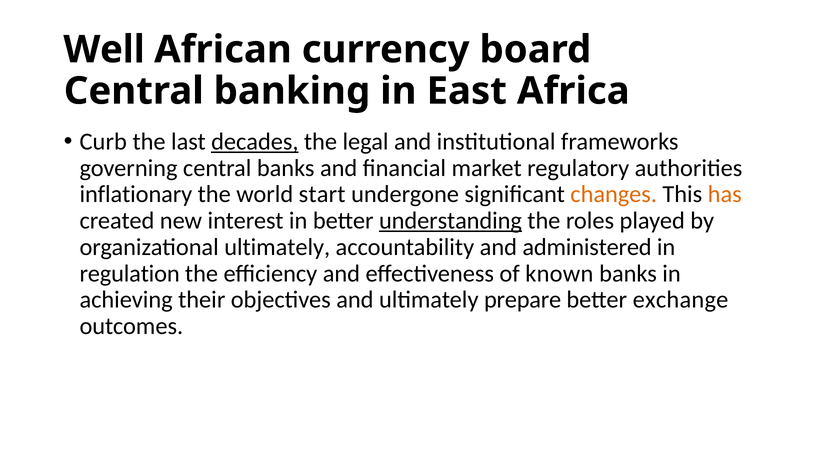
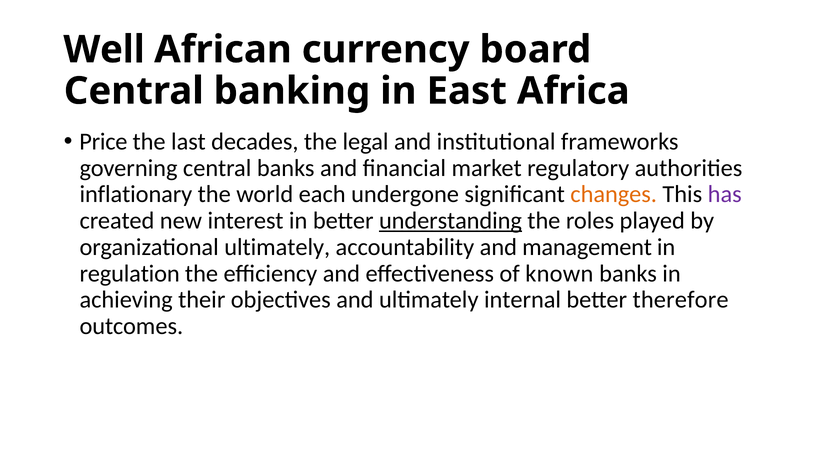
Curb: Curb -> Price
decades underline: present -> none
start: start -> each
has colour: orange -> purple
administered: administered -> management
prepare: prepare -> internal
exchange: exchange -> therefore
